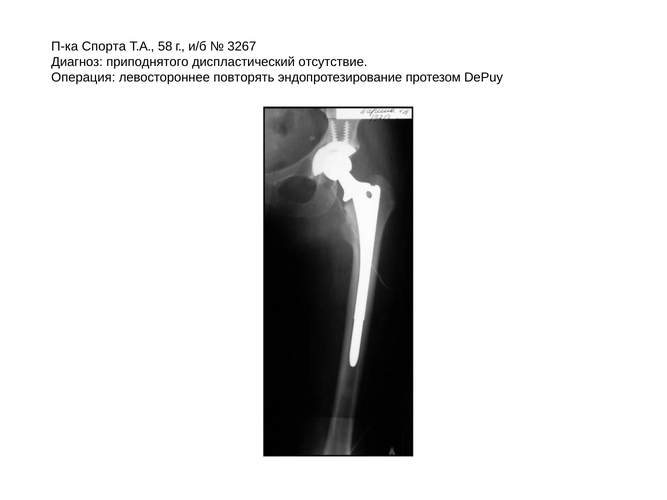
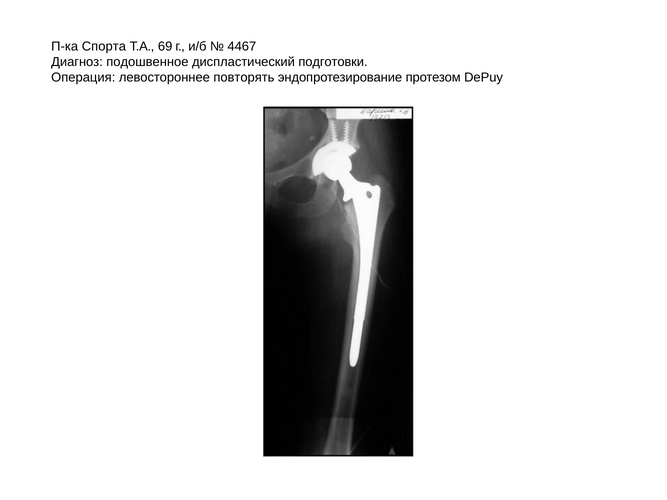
58: 58 -> 69
3267: 3267 -> 4467
приподнятого: приподнятого -> подошвенное
отсутствие: отсутствие -> подготовки
